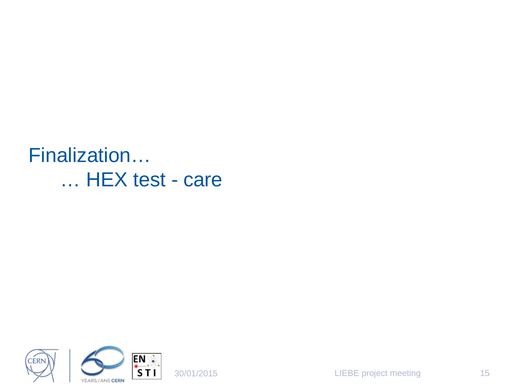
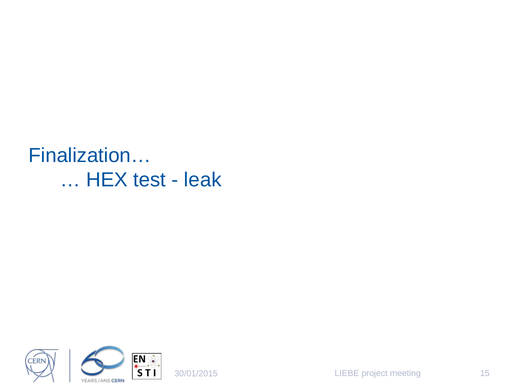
care: care -> leak
